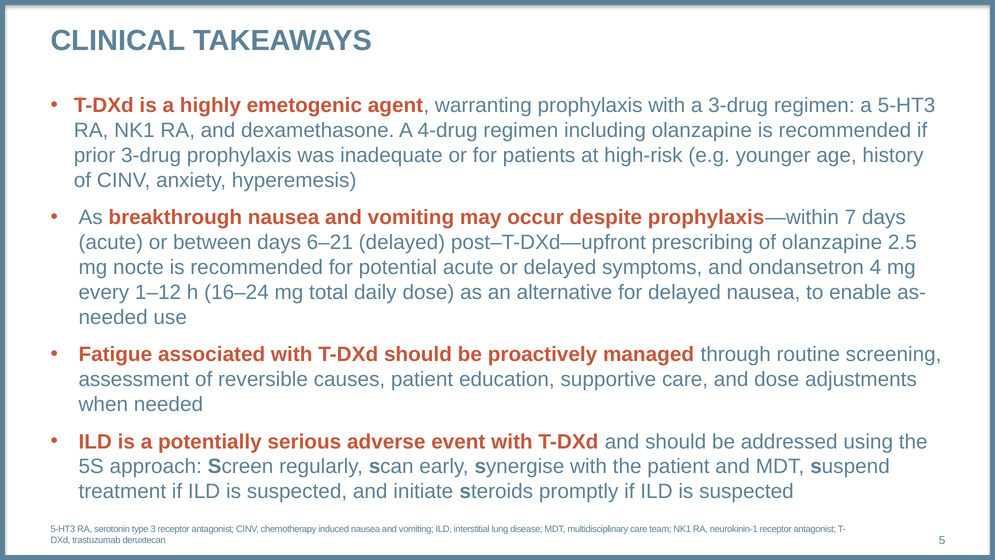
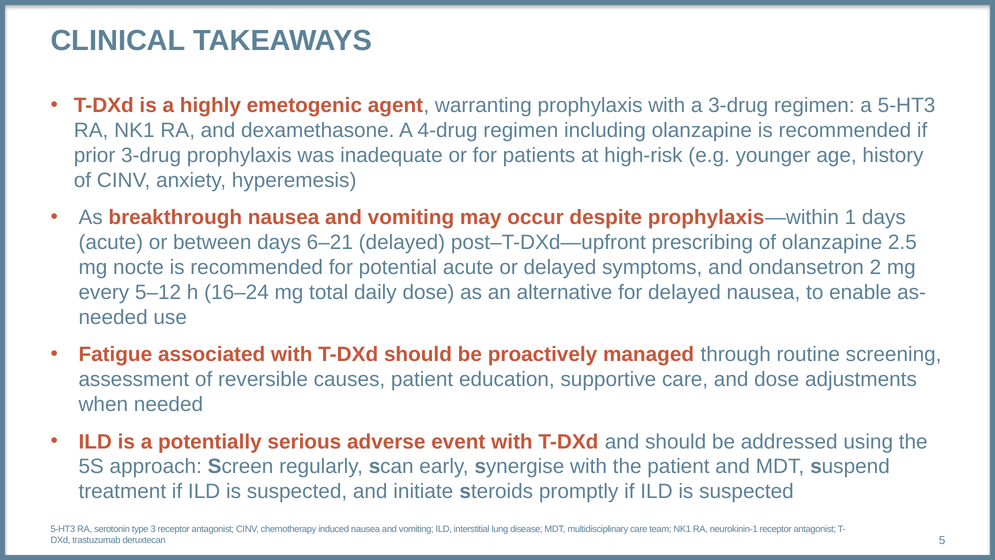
7: 7 -> 1
4: 4 -> 2
1–12: 1–12 -> 5–12
